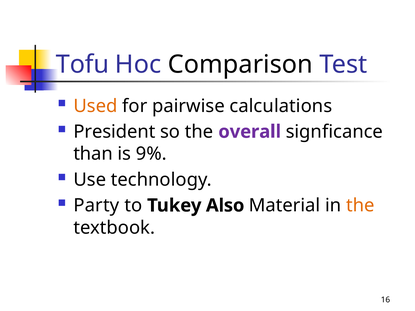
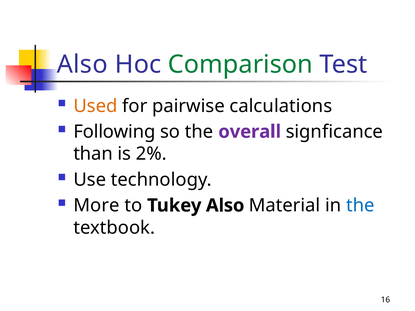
Tofu at (82, 64): Tofu -> Also
Comparison colour: black -> green
President: President -> Following
9%: 9% -> 2%
Party: Party -> More
the at (360, 206) colour: orange -> blue
